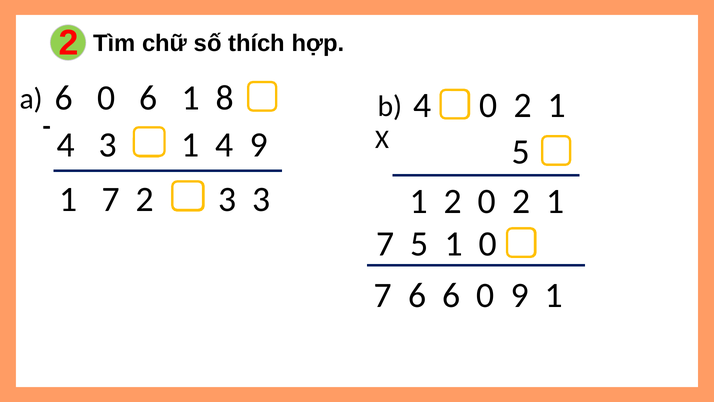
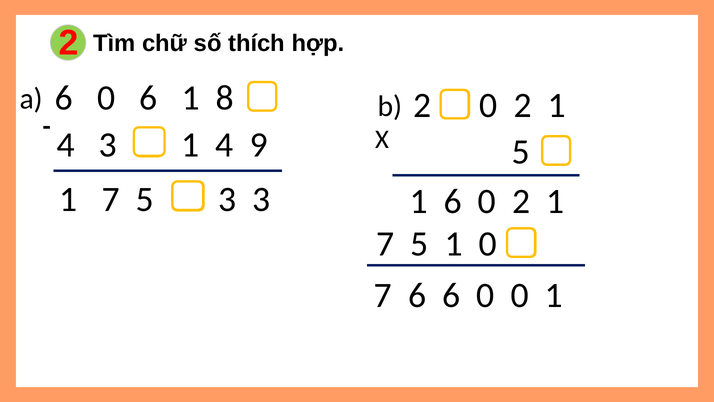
b 4: 4 -> 2
2 at (145, 199): 2 -> 5
1 2: 2 -> 6
0 9: 9 -> 0
